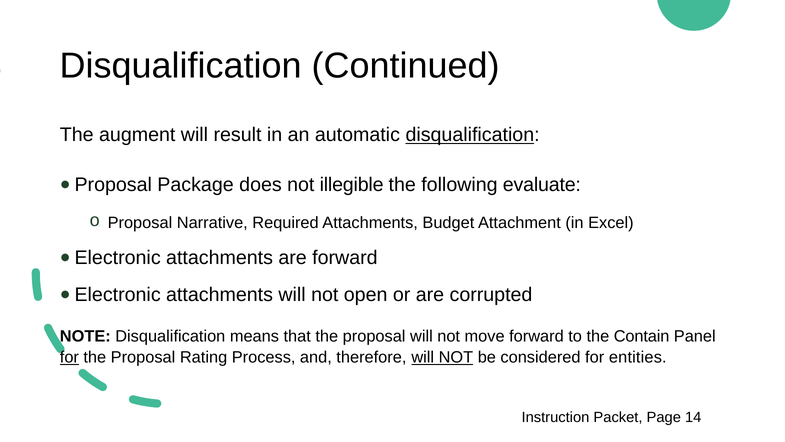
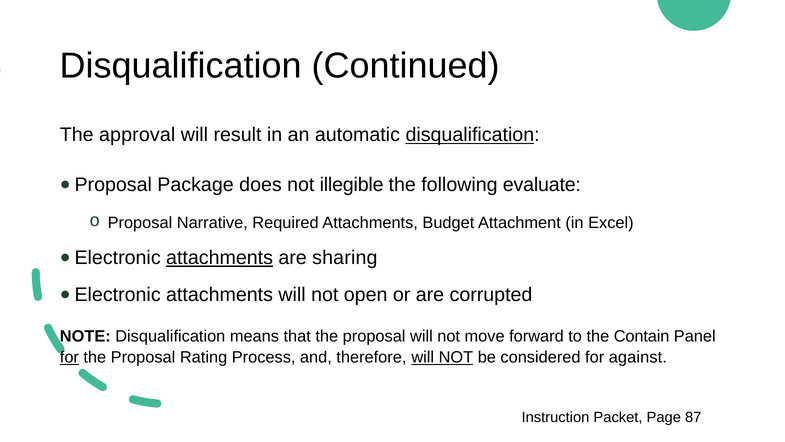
augment: augment -> approval
attachments at (220, 258) underline: none -> present
are forward: forward -> sharing
entities: entities -> against
14: 14 -> 87
